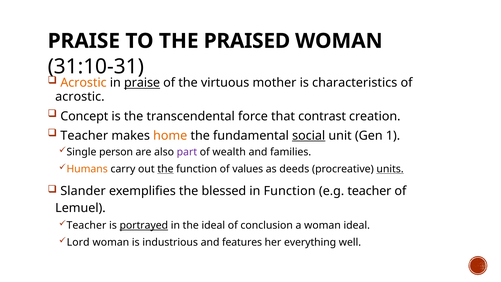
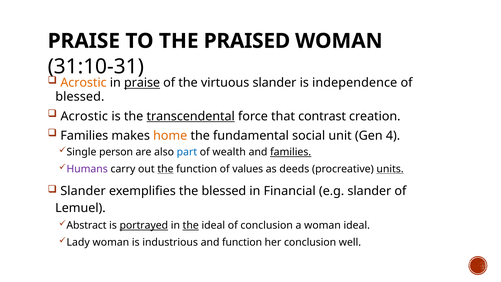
virtuous mother: mother -> slander
characteristics: characteristics -> independence
acrostic at (80, 97): acrostic -> blessed
Concept at (84, 116): Concept -> Acrostic
transcendental underline: none -> present
Teacher at (84, 136): Teacher -> Families
social underline: present -> none
1: 1 -> 4
part colour: purple -> blue
families at (291, 152) underline: none -> present
Humans colour: orange -> purple
in Function: Function -> Financial
e.g teacher: teacher -> slander
Teacher at (86, 225): Teacher -> Abstract
the at (191, 225) underline: none -> present
Lord: Lord -> Lady
and features: features -> function
her everything: everything -> conclusion
